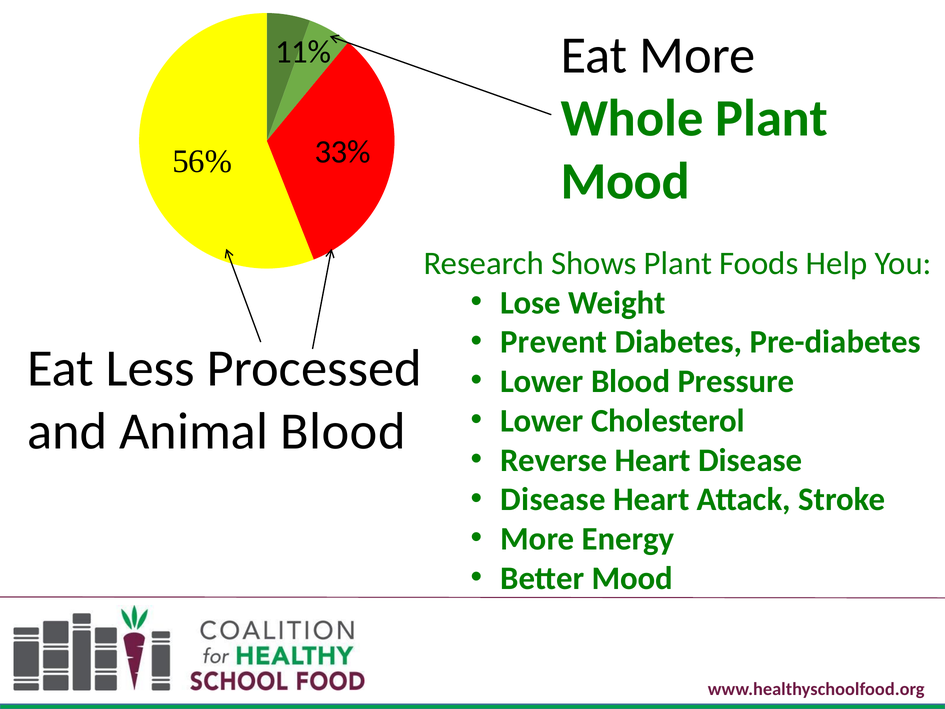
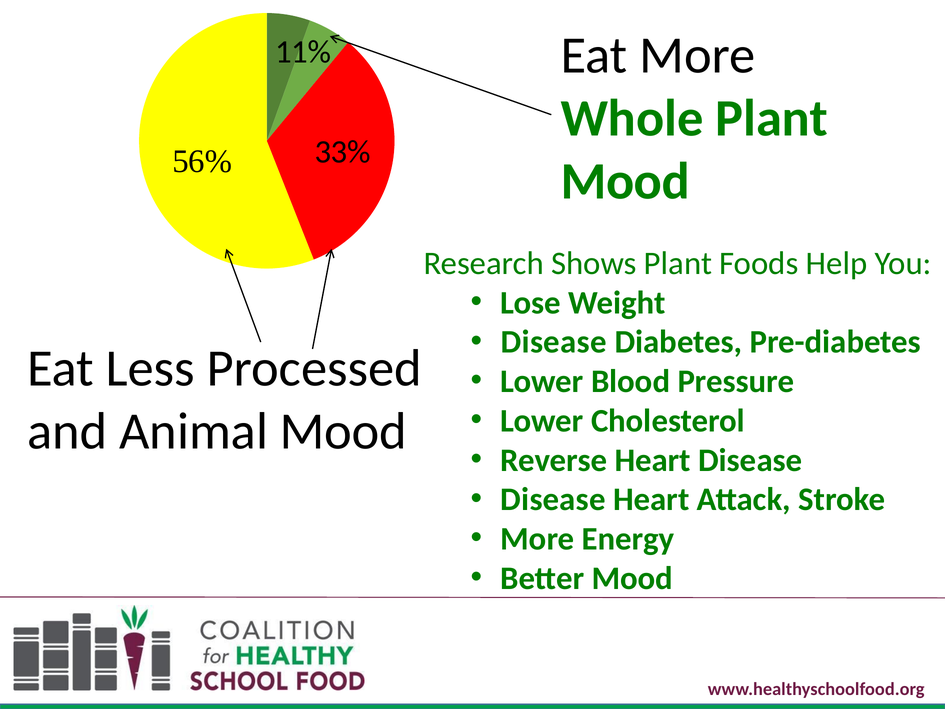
Prevent at (554, 342): Prevent -> Disease
Animal Blood: Blood -> Mood
